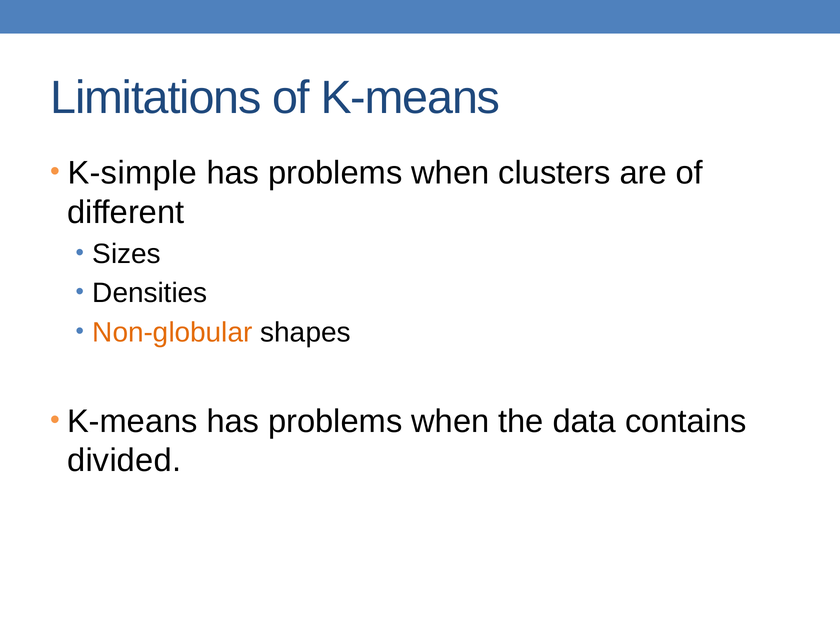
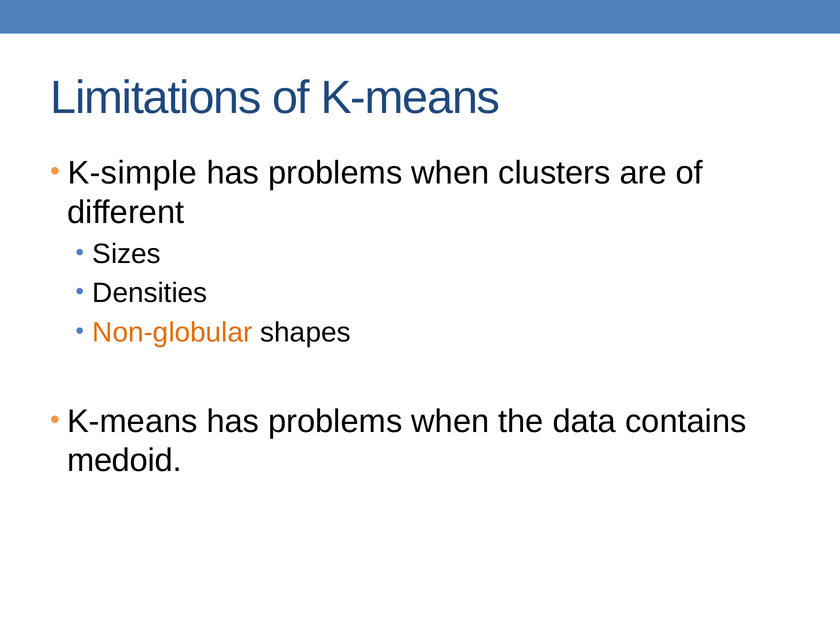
divided: divided -> medoid
